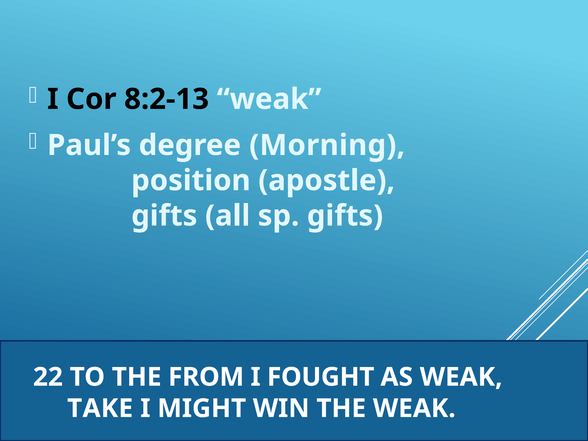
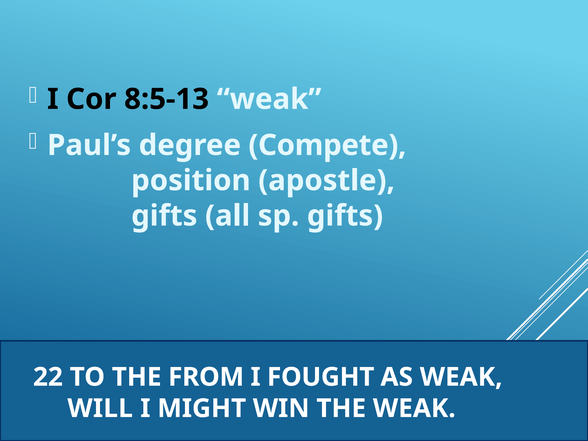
8:2-13: 8:2-13 -> 8:5-13
Morning: Morning -> Compete
TAKE: TAKE -> WILL
